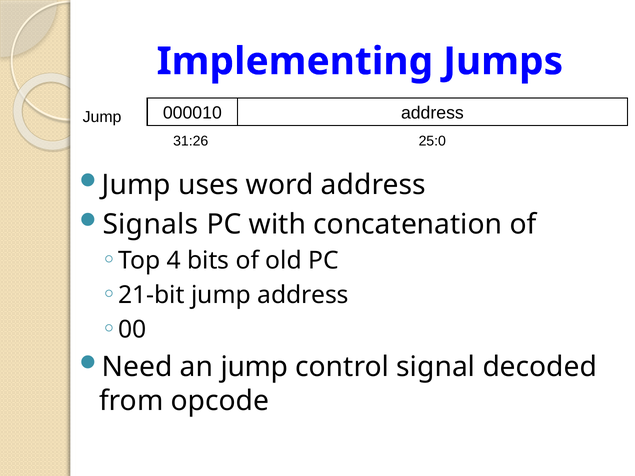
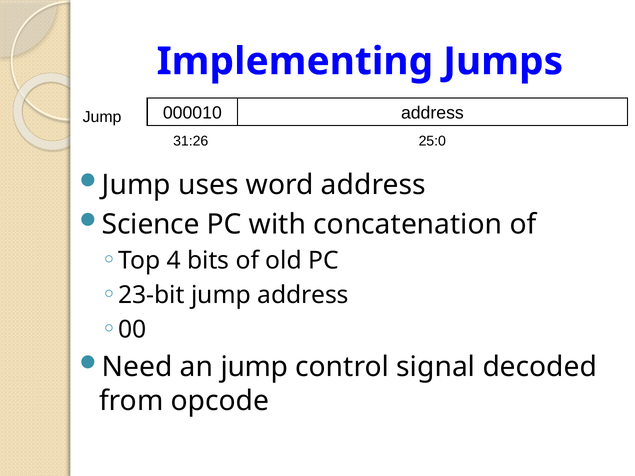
Signals: Signals -> Science
21-bit: 21-bit -> 23-bit
